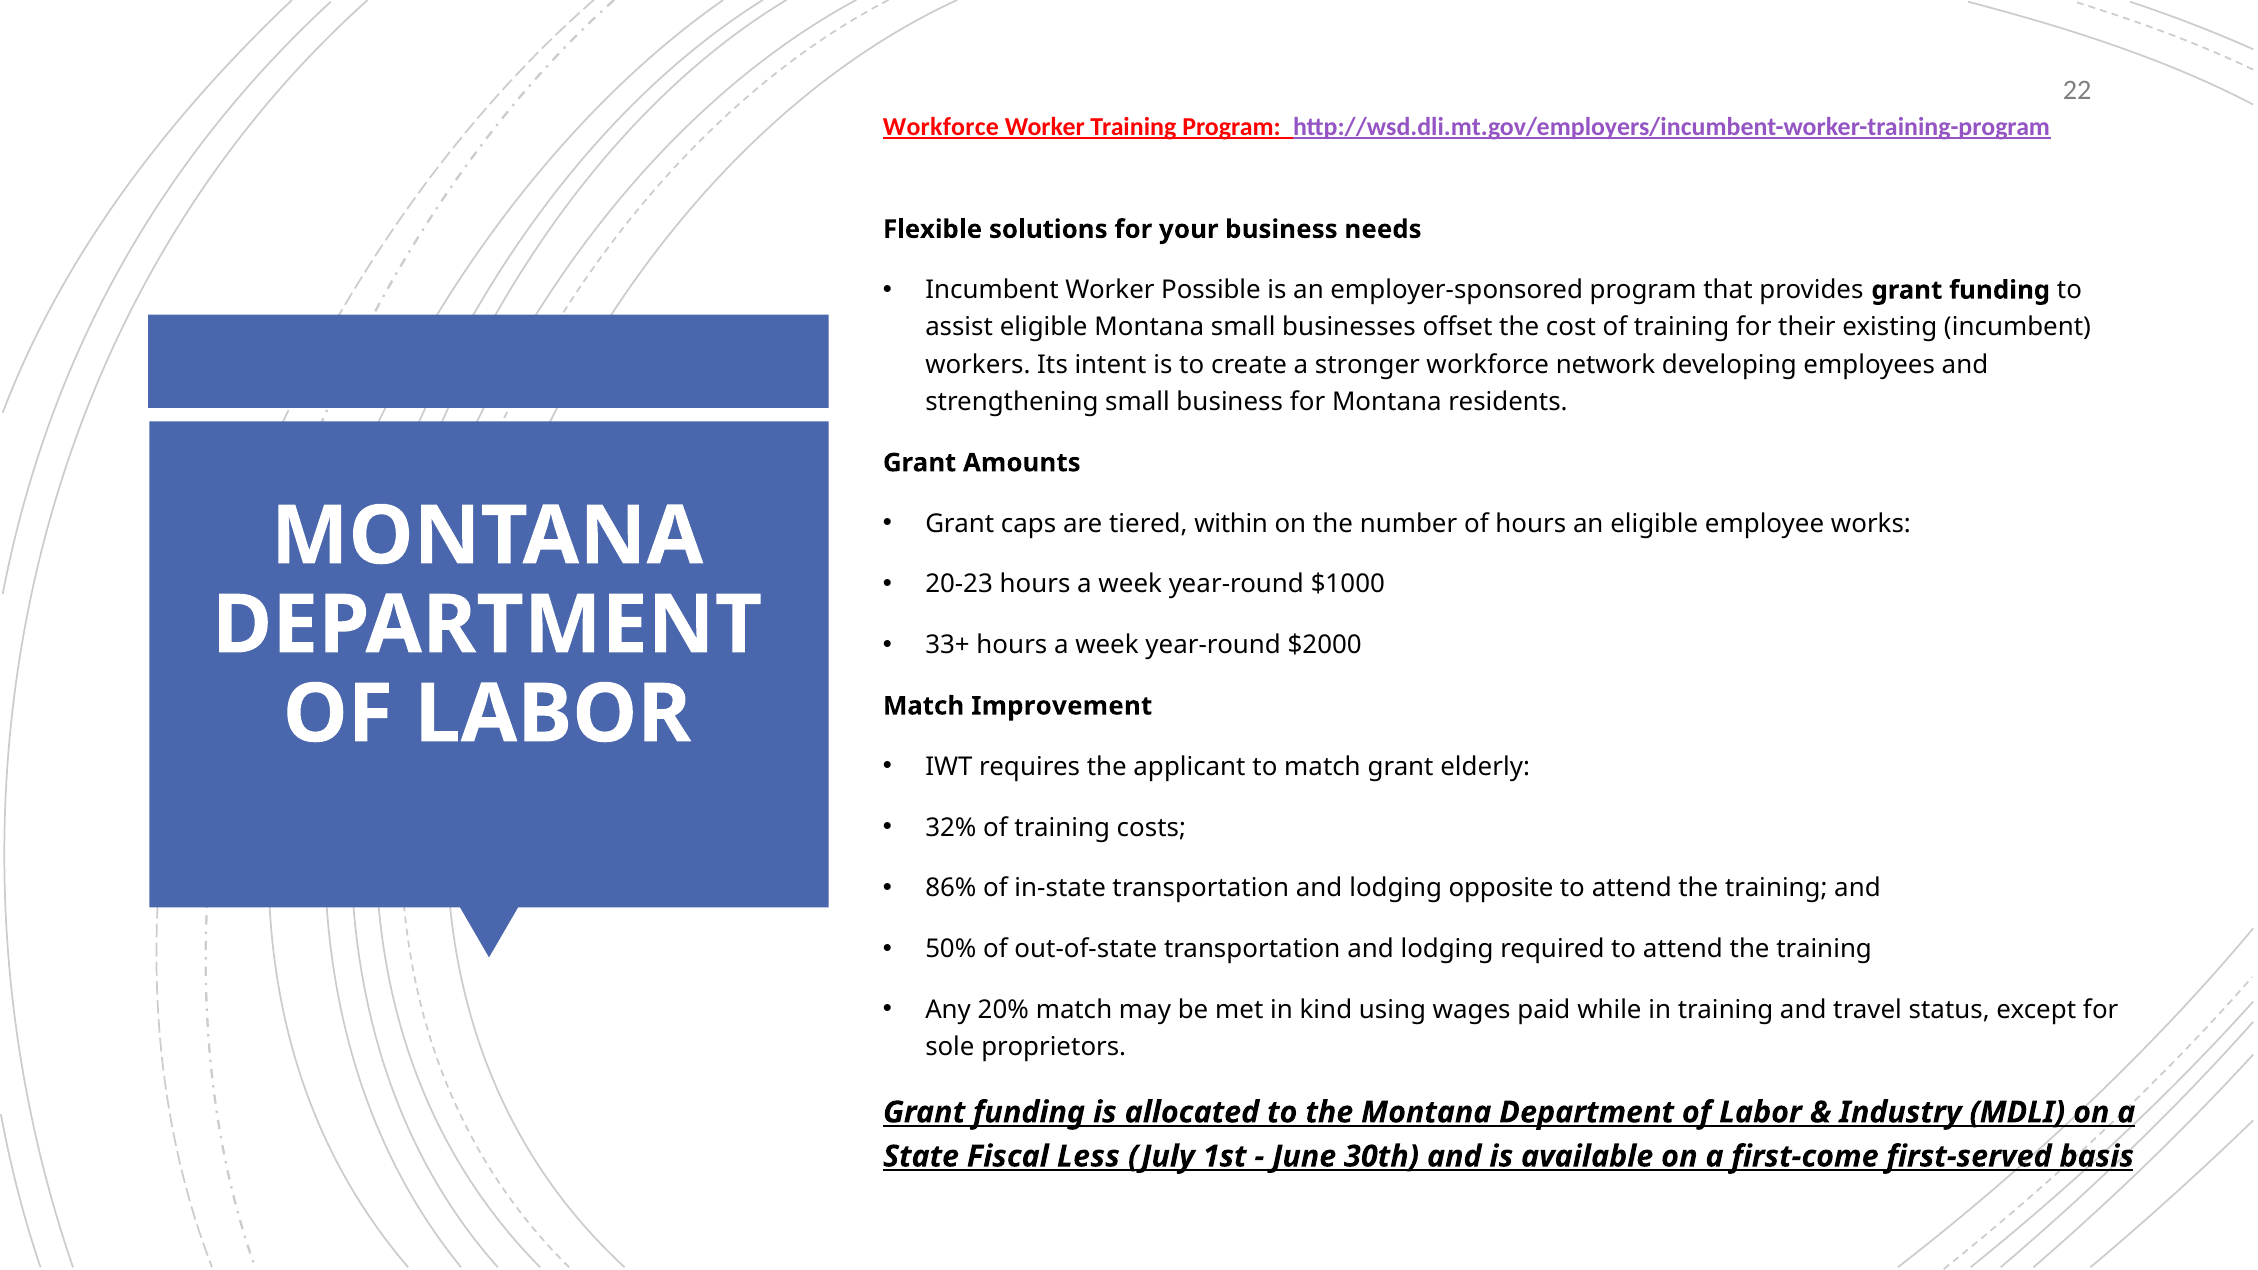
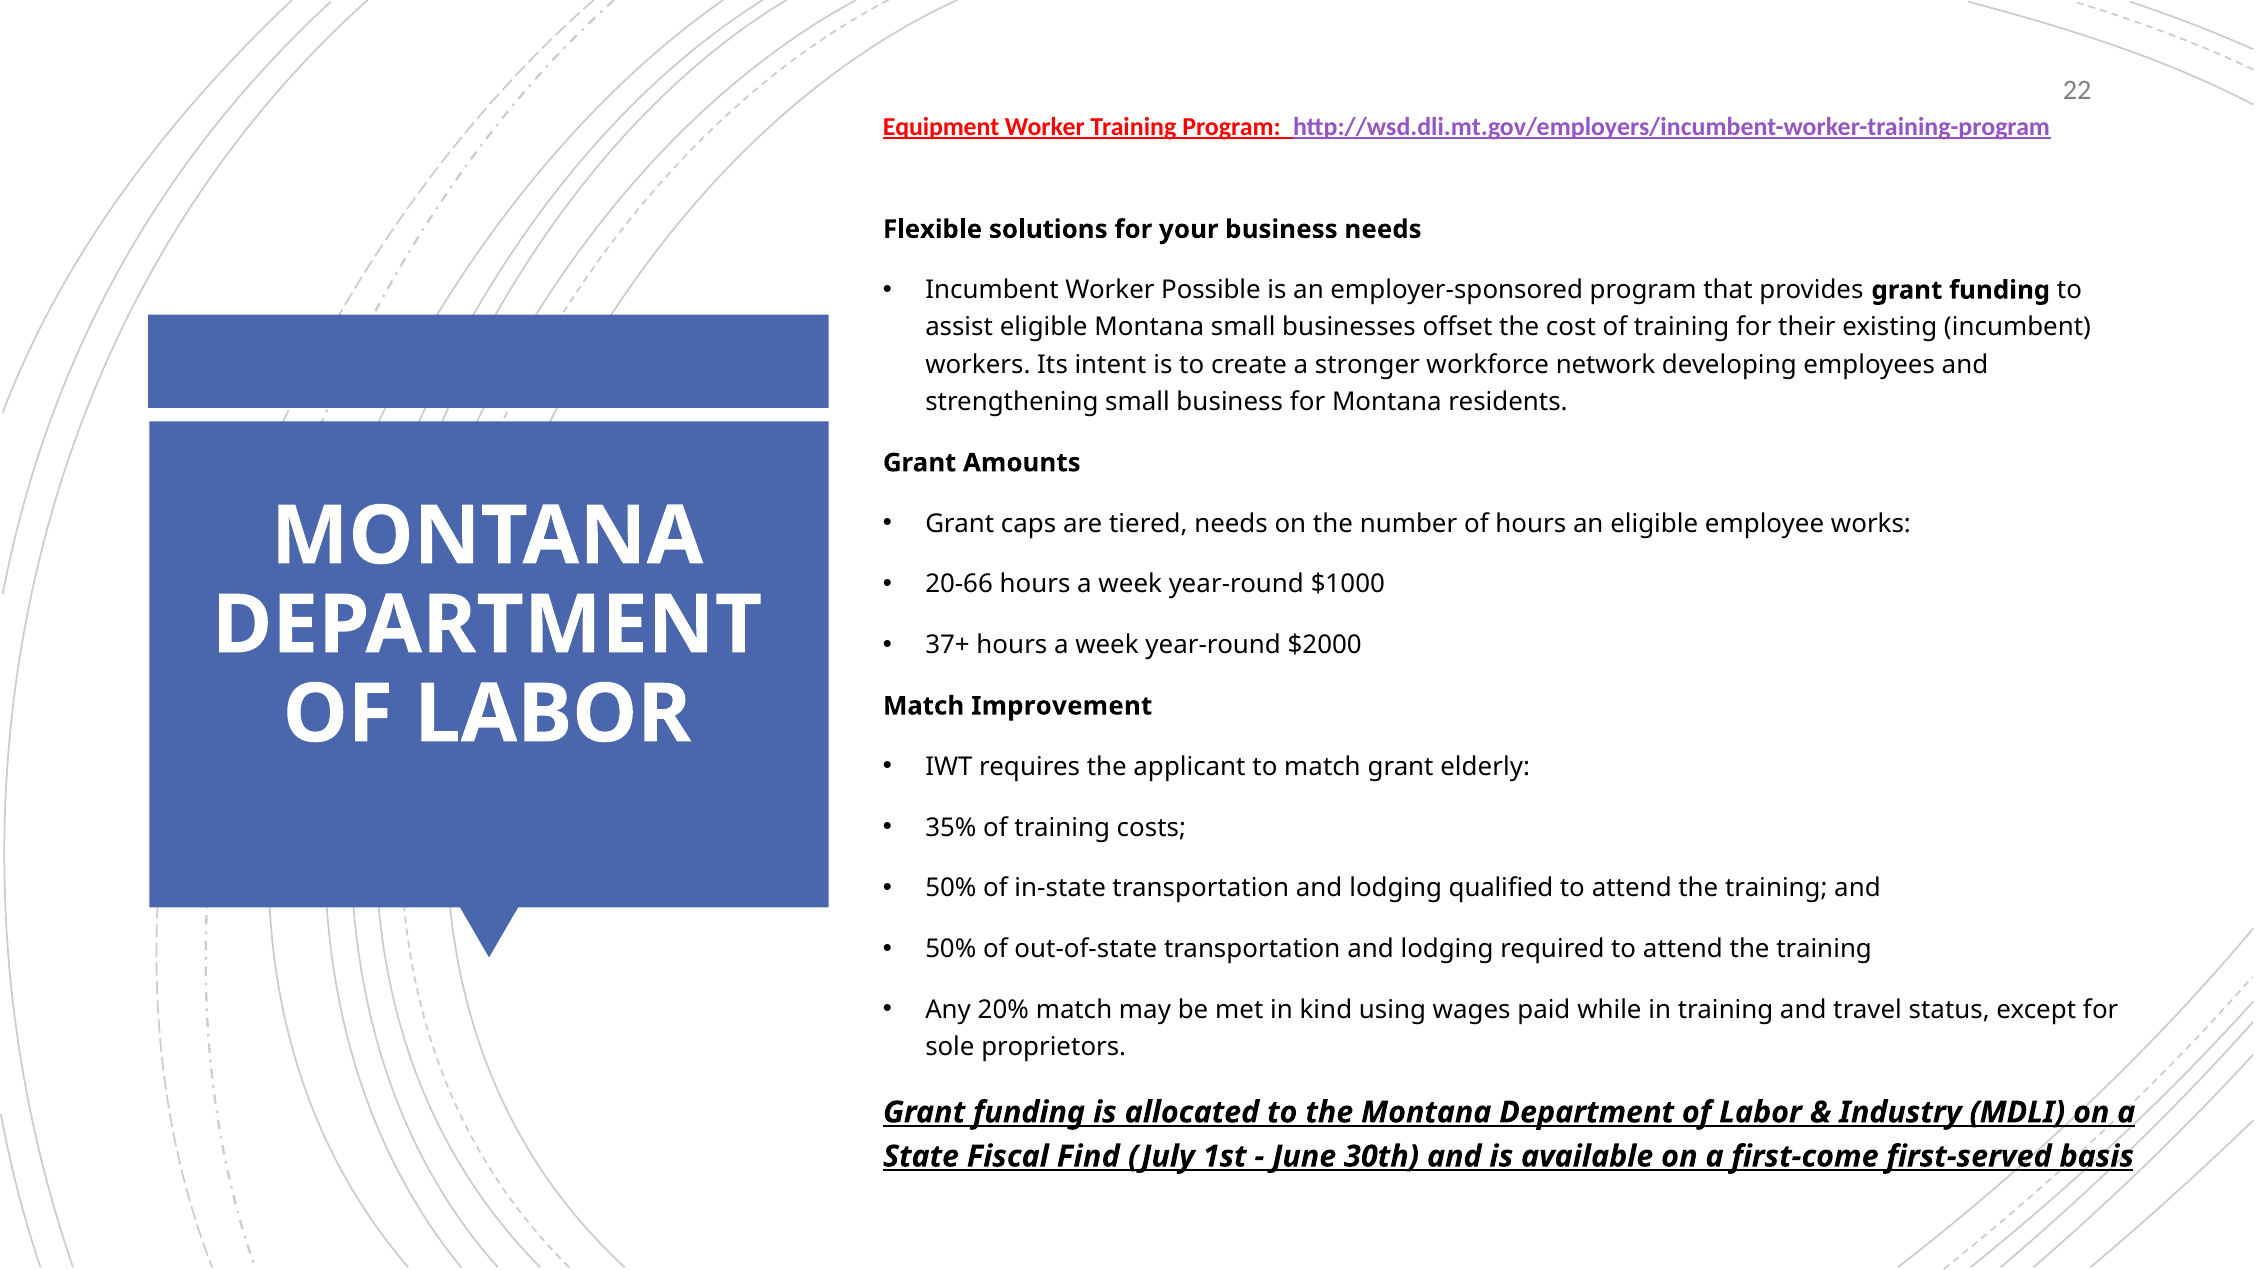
Workforce at (941, 127): Workforce -> Equipment
tiered within: within -> needs
20-23: 20-23 -> 20-66
33+: 33+ -> 37+
32%: 32% -> 35%
86% at (951, 888): 86% -> 50%
opposite: opposite -> qualified
Less: Less -> Find
